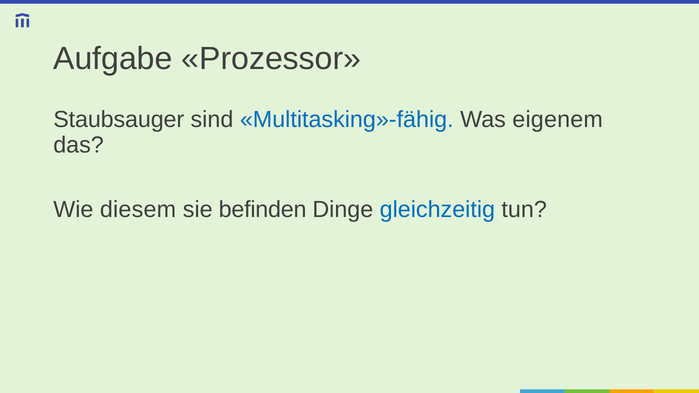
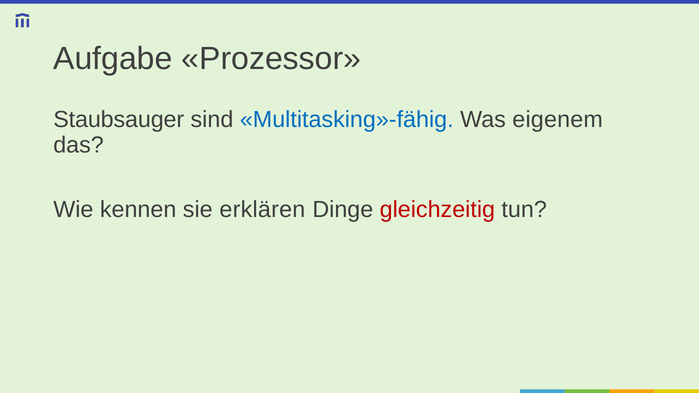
diesem: diesem -> kennen
befinden: befinden -> erklären
gleichzeitig colour: blue -> red
